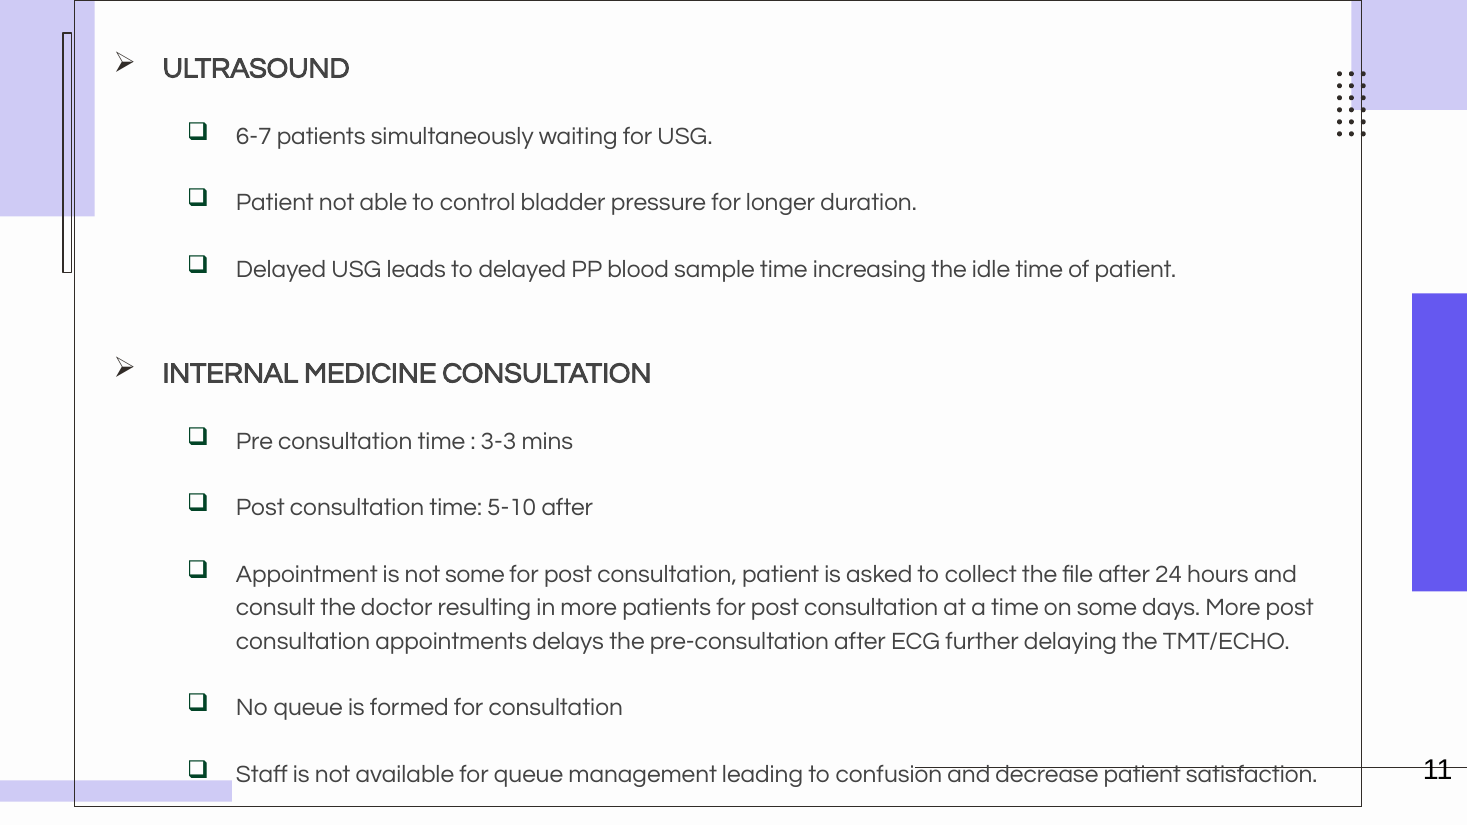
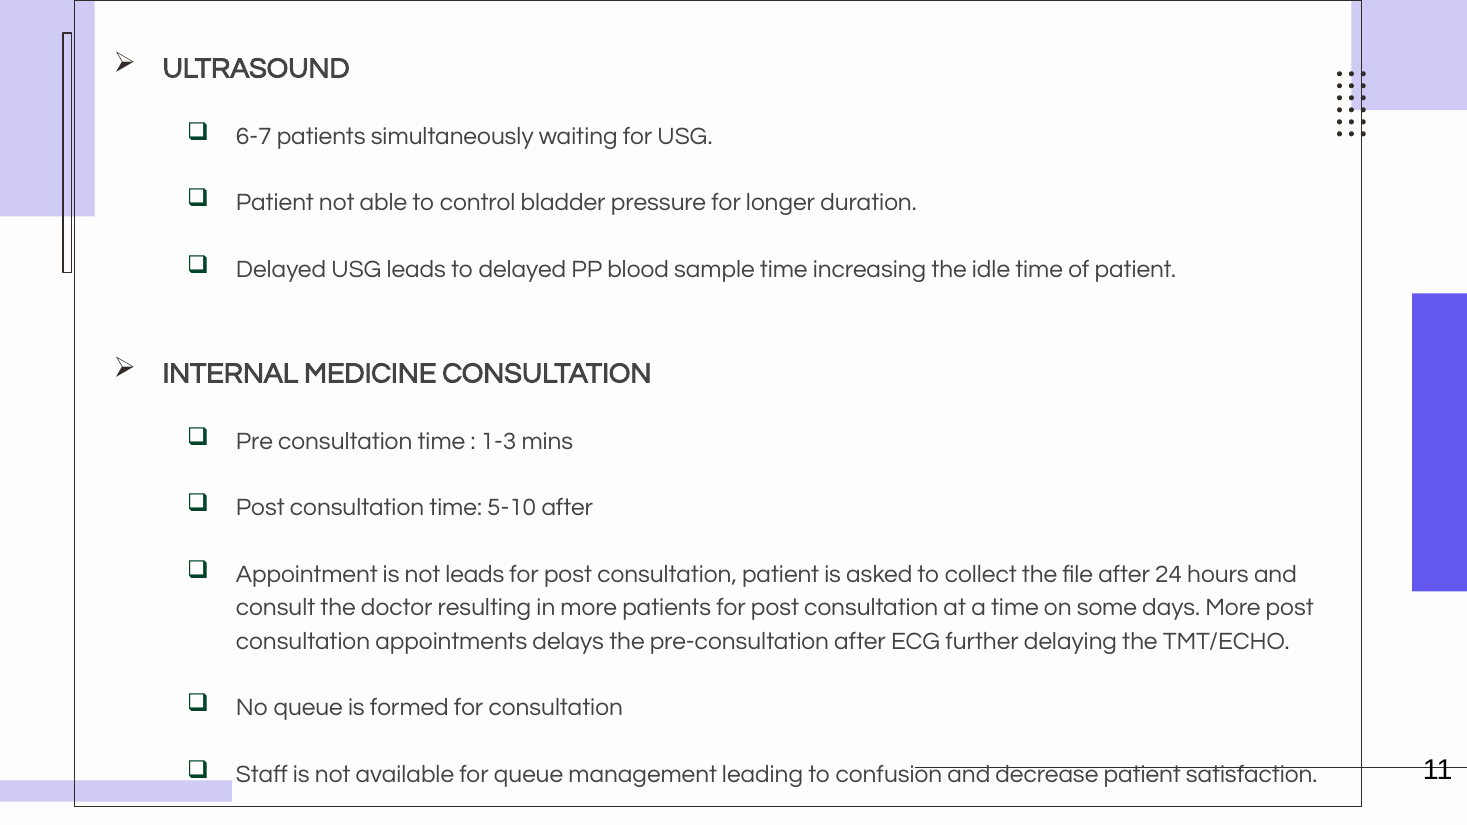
3-3: 3-3 -> 1-3
not some: some -> leads
